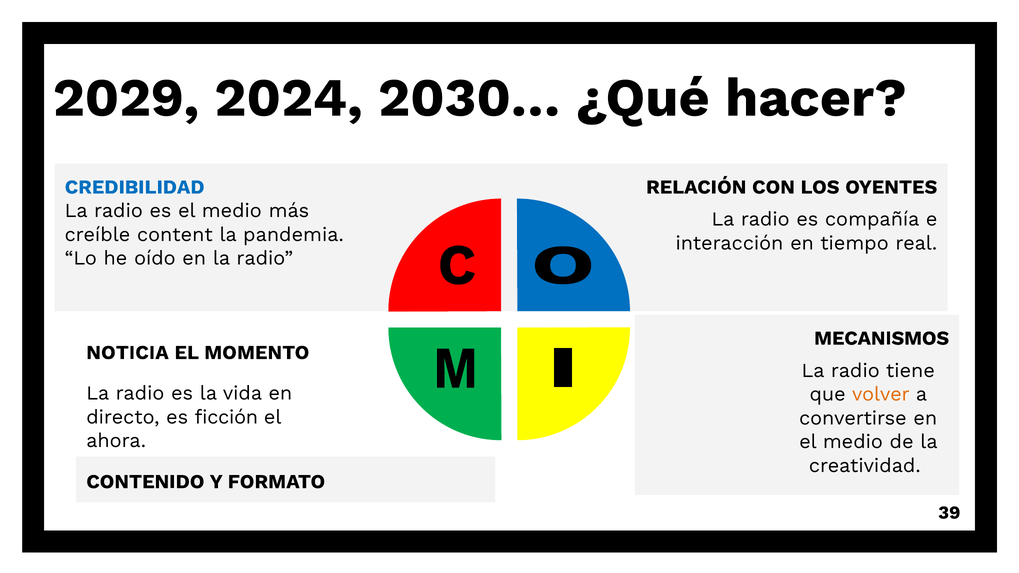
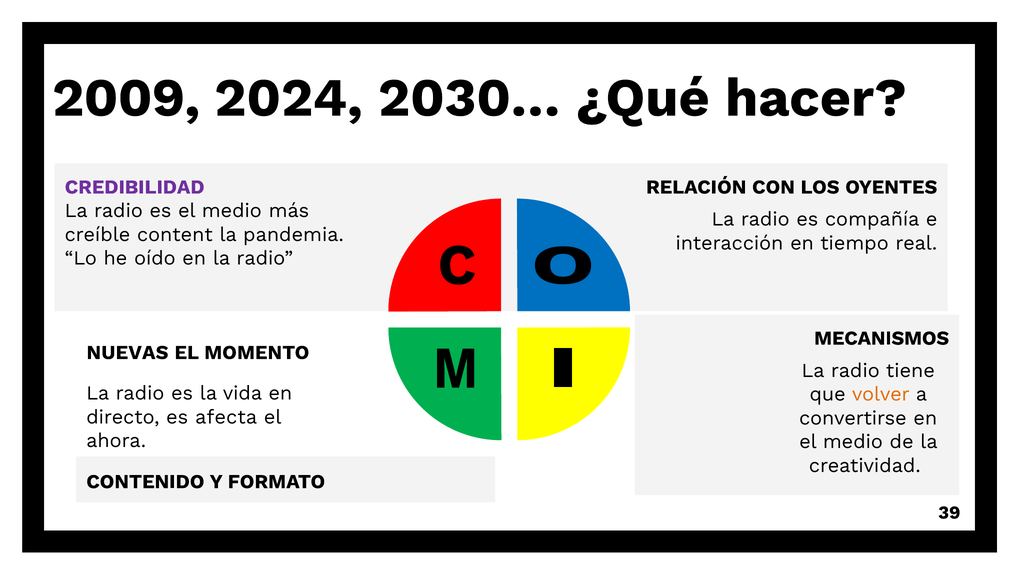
2029: 2029 -> 2009
CREDIBILIDAD colour: blue -> purple
NOTICIA: NOTICIA -> NUEVAS
ficción: ficción -> afecta
